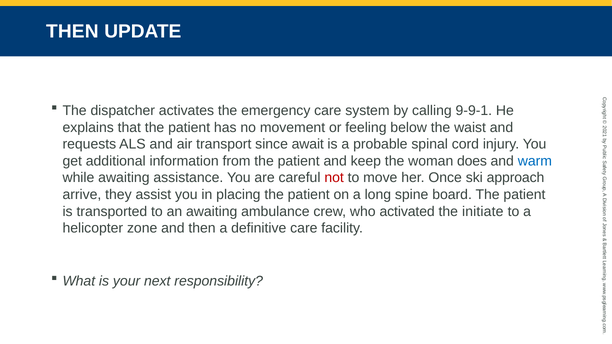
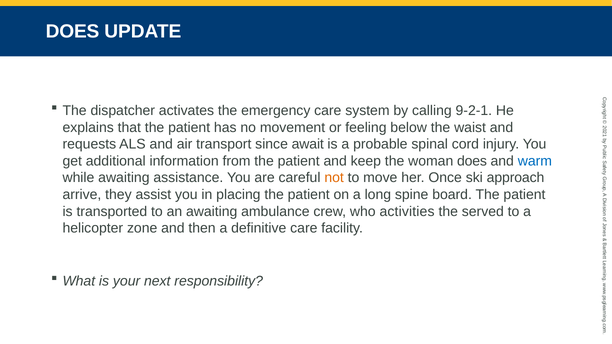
THEN at (72, 31): THEN -> DOES
9-9-1: 9-9-1 -> 9-2-1
not colour: red -> orange
activated: activated -> activities
initiate: initiate -> served
